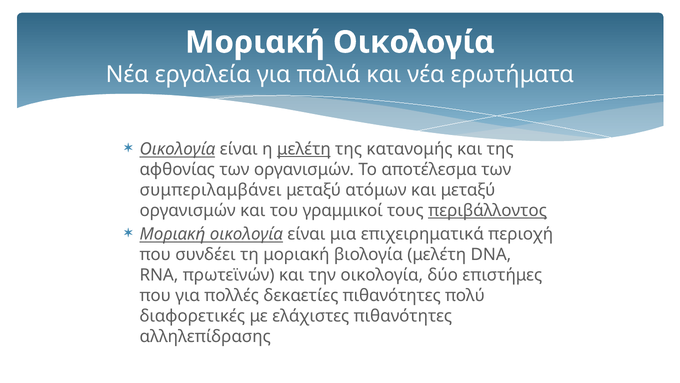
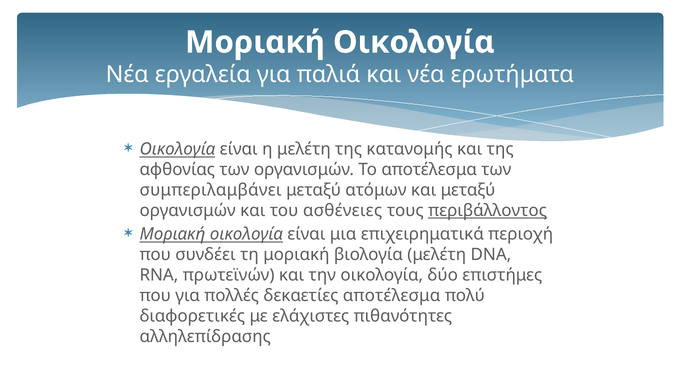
μελέτη at (304, 149) underline: present -> none
γραμμικοί: γραμμικοί -> ασθένειες
δεκαετίες πιθανότητες: πιθανότητες -> αποτέλεσμα
